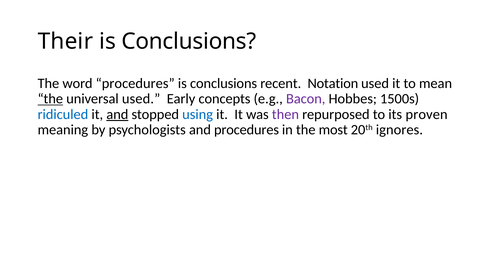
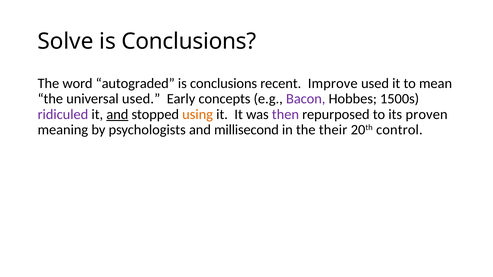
Their: Their -> Solve
word procedures: procedures -> autograded
Notation: Notation -> Improve
the at (50, 99) underline: present -> none
ridiculed colour: blue -> purple
using colour: blue -> orange
and procedures: procedures -> millisecond
most: most -> their
ignores: ignores -> control
